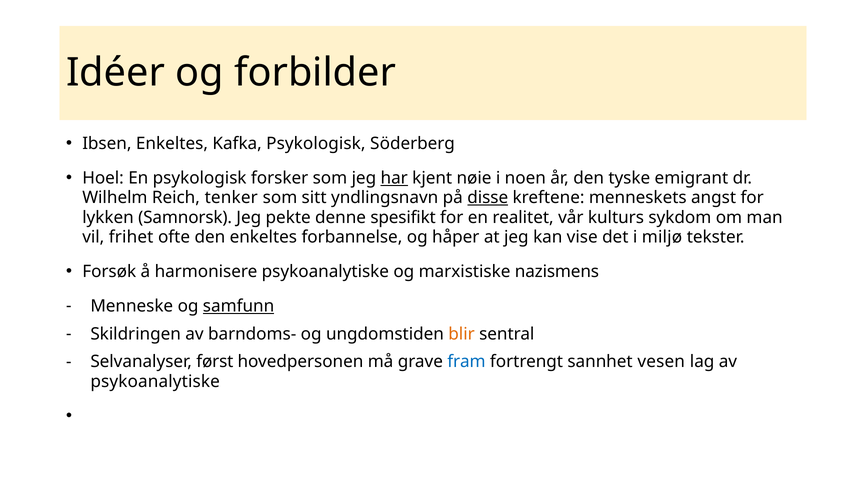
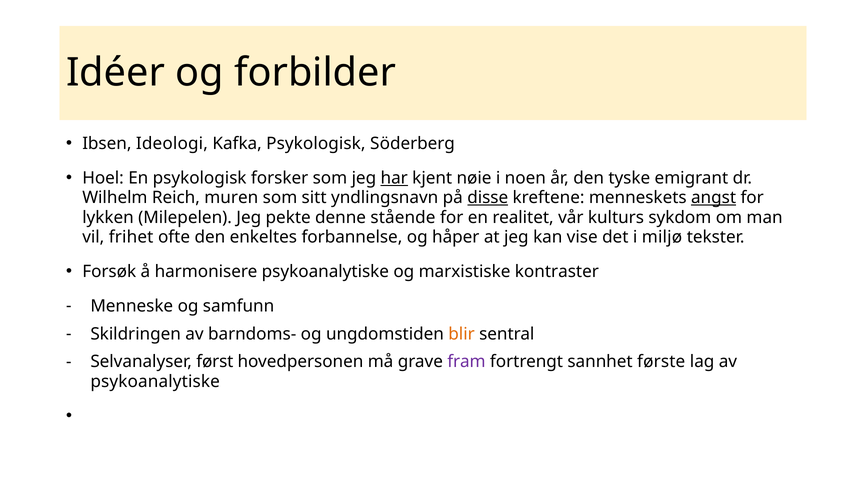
Ibsen Enkeltes: Enkeltes -> Ideologi
tenker: tenker -> muren
angst underline: none -> present
Samnorsk: Samnorsk -> Milepelen
spesifikt: spesifikt -> stående
nazismens: nazismens -> kontraster
samfunn underline: present -> none
fram colour: blue -> purple
vesen: vesen -> første
